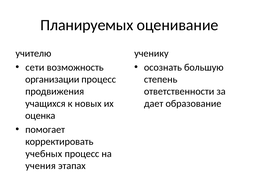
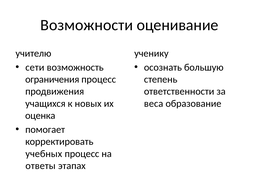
Планируемых: Планируемых -> Возможности
организации: организации -> ограничения
дает: дает -> веса
учения: учения -> ответы
